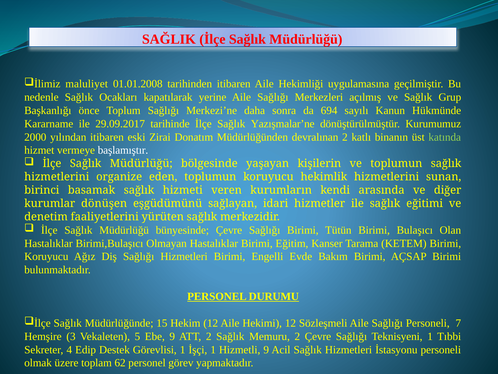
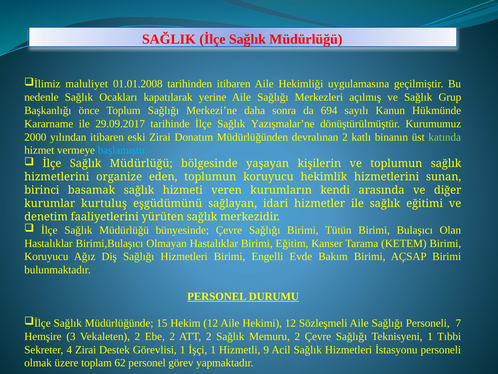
başlamıştır colour: white -> light blue
dönüşen: dönüşen -> kurtuluş
Vekaleten 5: 5 -> 2
Ebe 9: 9 -> 2
4 Edip: Edip -> Zirai
